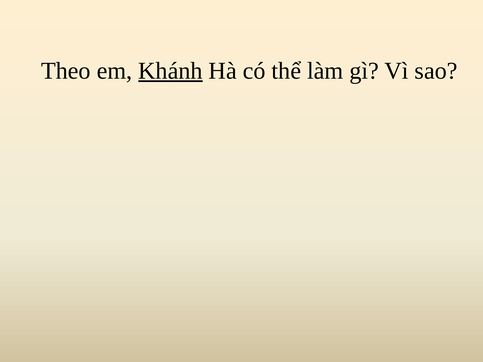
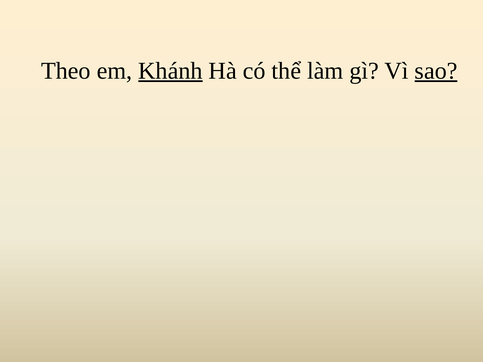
sao underline: none -> present
